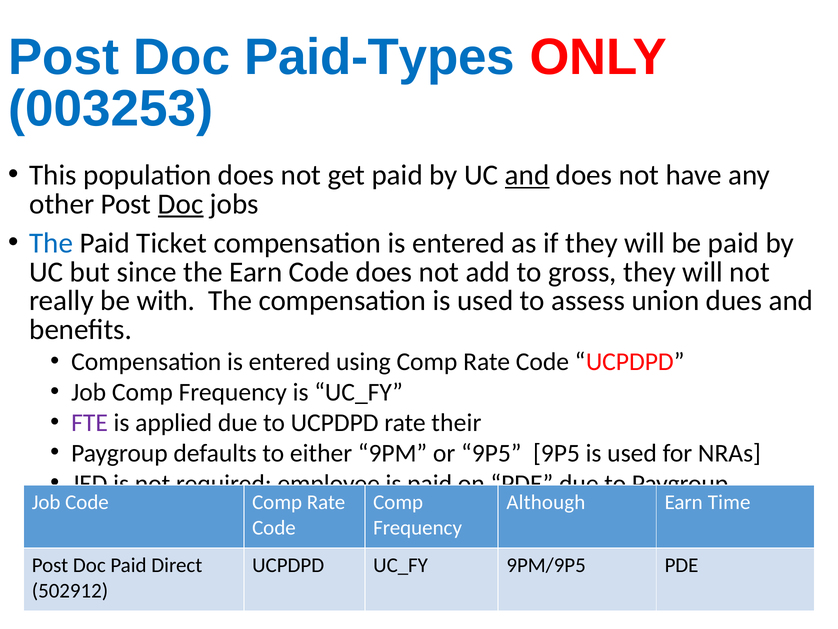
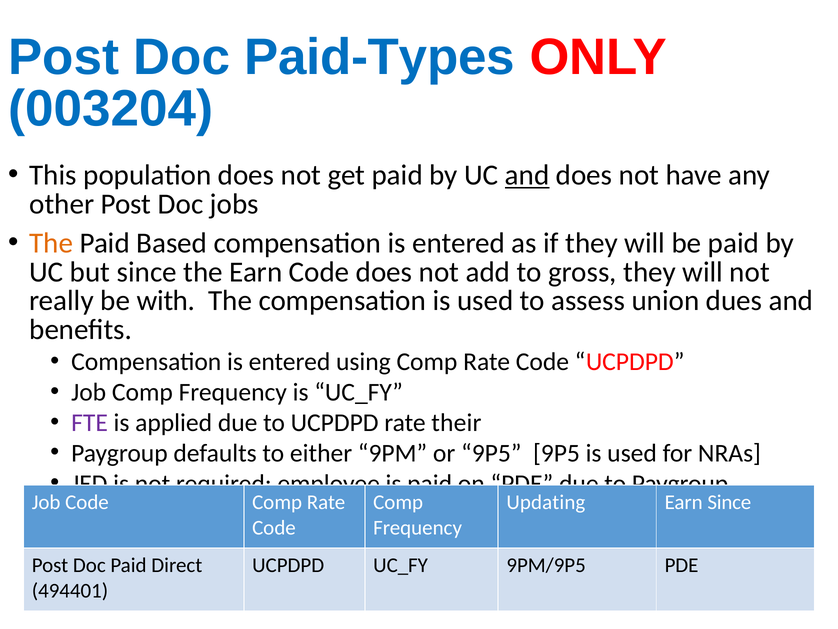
003253: 003253 -> 003204
Doc at (181, 204) underline: present -> none
The at (51, 243) colour: blue -> orange
Ticket: Ticket -> Based
Although: Although -> Updating
Earn Time: Time -> Since
502912: 502912 -> 494401
